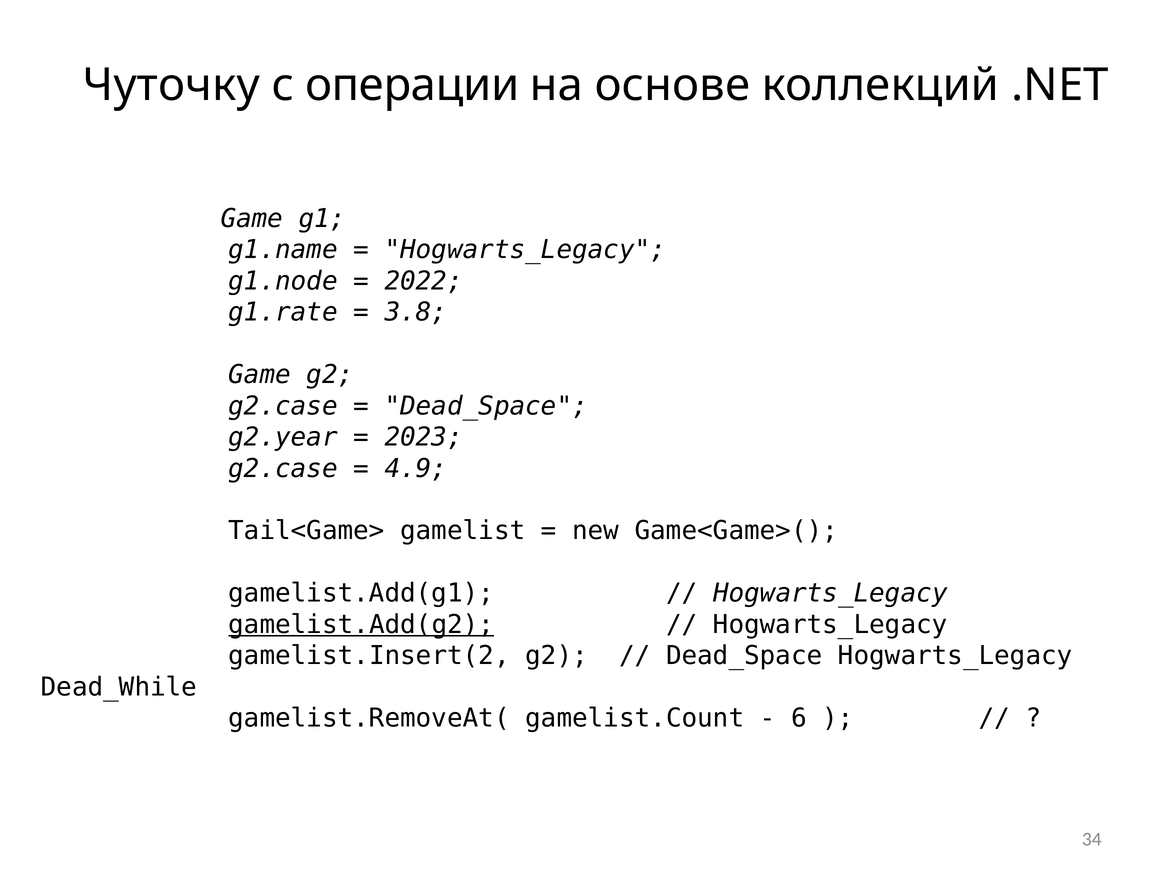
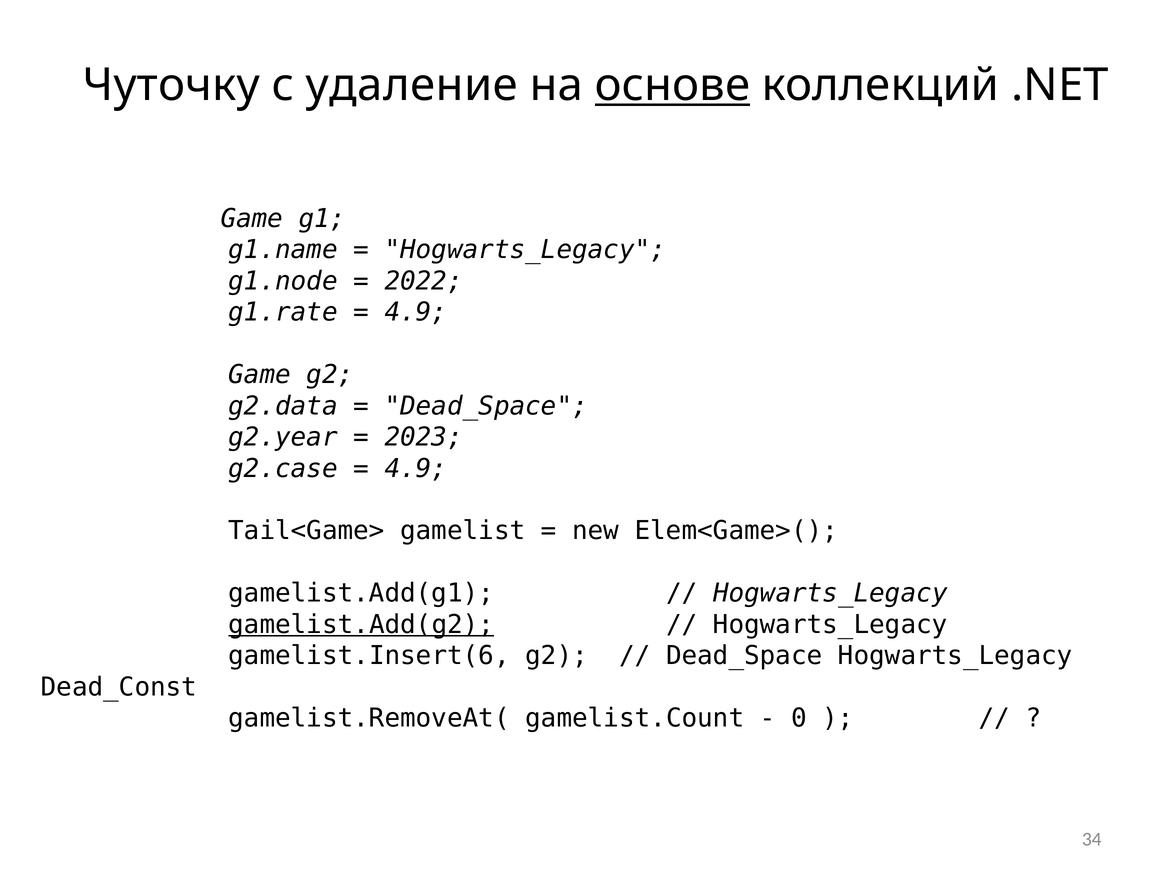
операции: операции -> удаление
основе underline: none -> present
3.8 at (416, 312): 3.8 -> 4.9
g2.case at (283, 406): g2.case -> g2.data
Game<Game>(: Game<Game>( -> Elem<Game>(
gamelist.Insert(2: gamelist.Insert(2 -> gamelist.Insert(6
Dead_While: Dead_While -> Dead_Const
6: 6 -> 0
